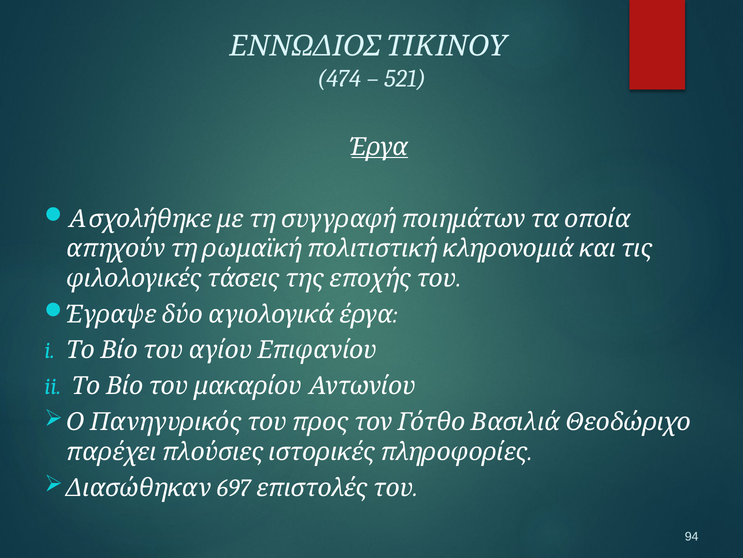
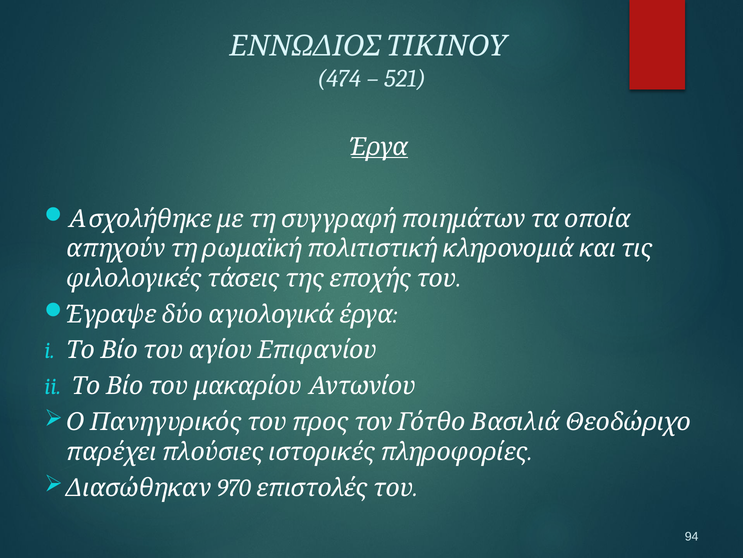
697: 697 -> 970
